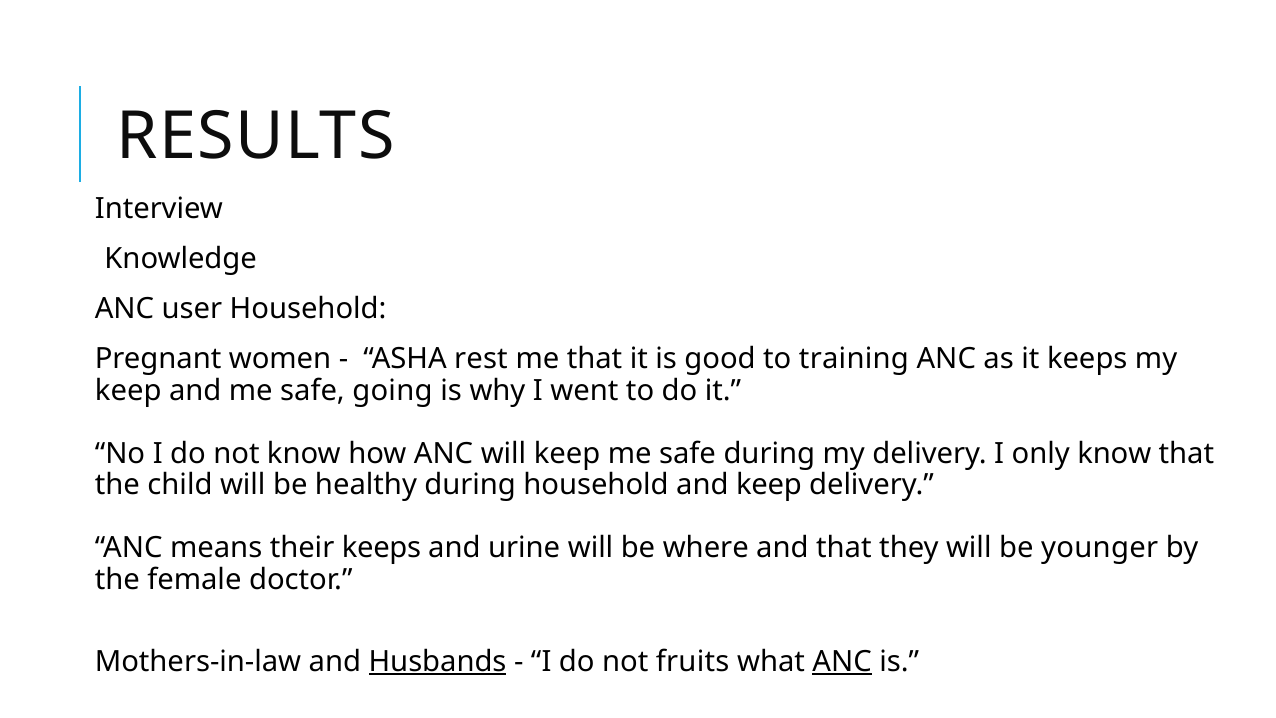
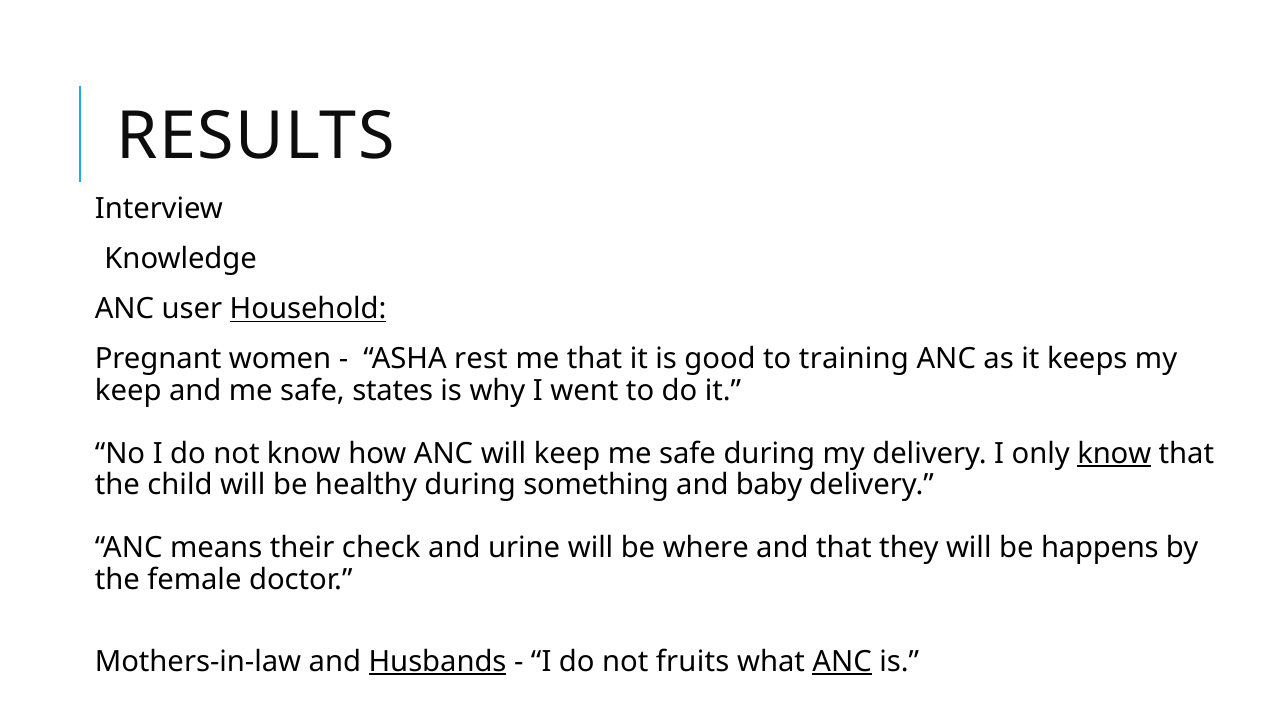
Household at (308, 309) underline: none -> present
going: going -> states
know at (1114, 454) underline: none -> present
during household: household -> something
and keep: keep -> baby
their keeps: keeps -> check
younger: younger -> happens
